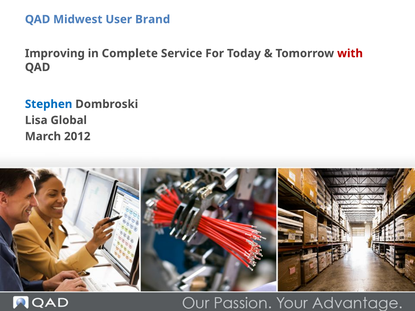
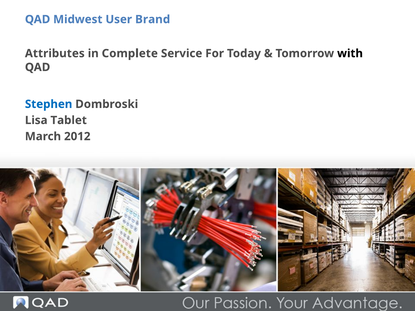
Improving: Improving -> Attributes
with colour: red -> black
Global: Global -> Tablet
